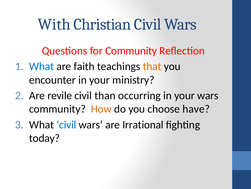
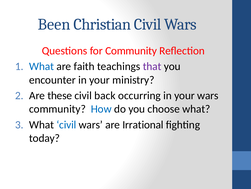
With: With -> Been
that colour: orange -> purple
revile: revile -> these
than: than -> back
How colour: orange -> blue
choose have: have -> what
